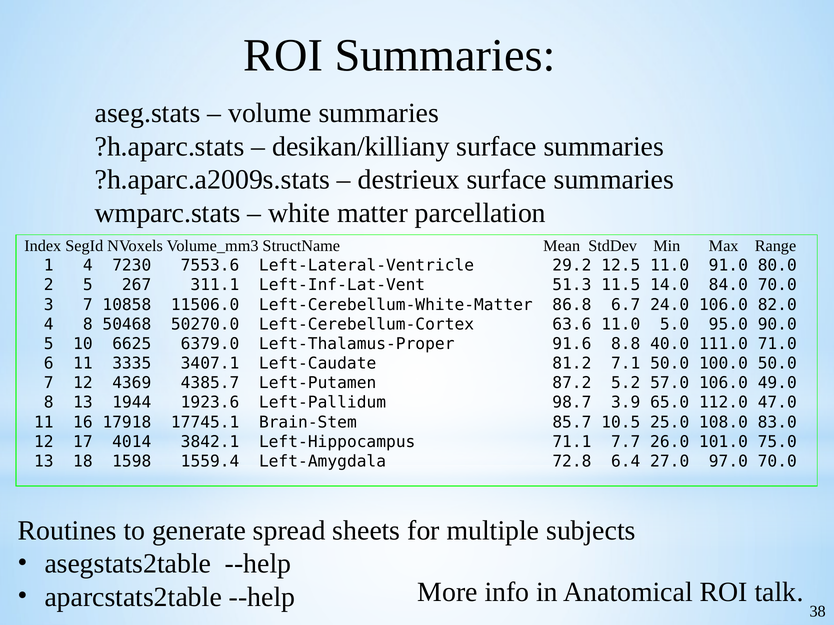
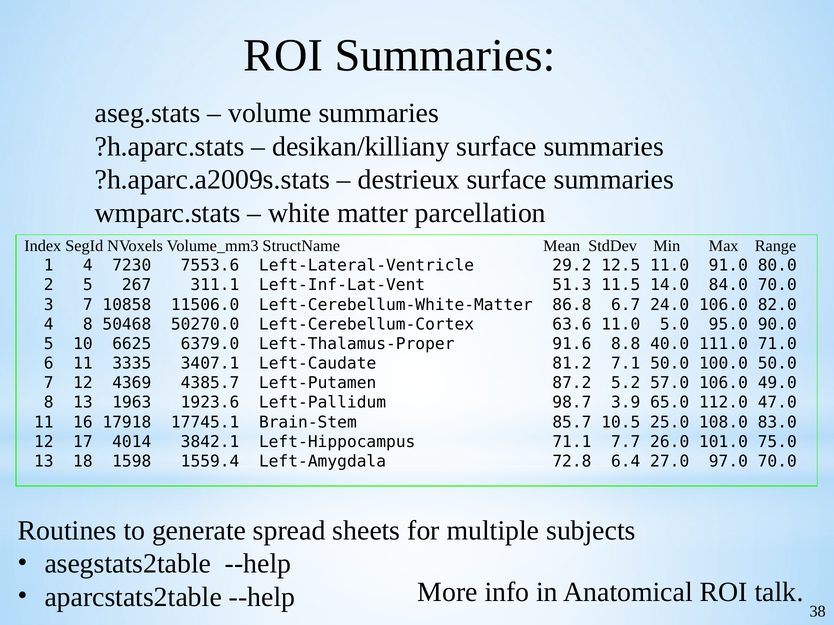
1944: 1944 -> 1963
